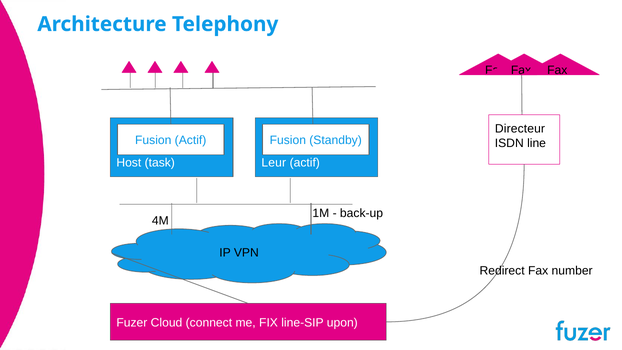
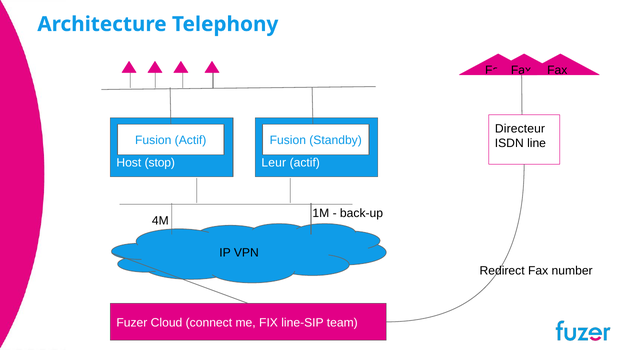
task: task -> stop
upon: upon -> team
